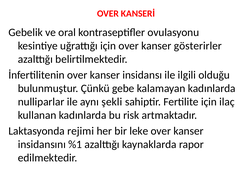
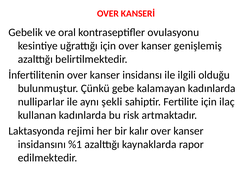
gösterirler: gösterirler -> genişlemiş
leke: leke -> kalır
